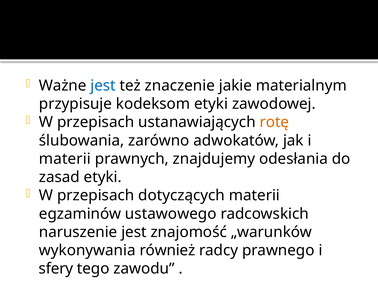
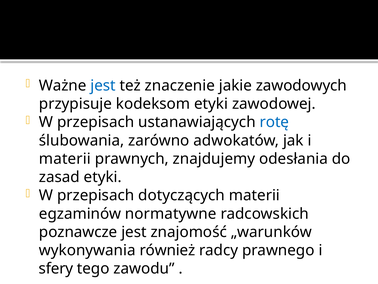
materialnym: materialnym -> zawodowych
rotę colour: orange -> blue
ustawowego: ustawowego -> normatywne
naruszenie: naruszenie -> poznawcze
